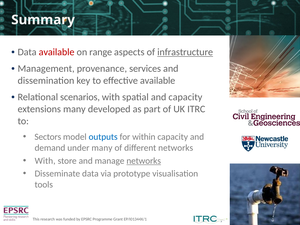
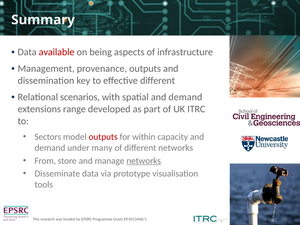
range: range -> being
infrastructure underline: present -> none
provenance services: services -> outputs
effective available: available -> different
spatial and capacity: capacity -> demand
extensions many: many -> range
outputs at (103, 137) colour: blue -> red
With at (45, 161): With -> From
